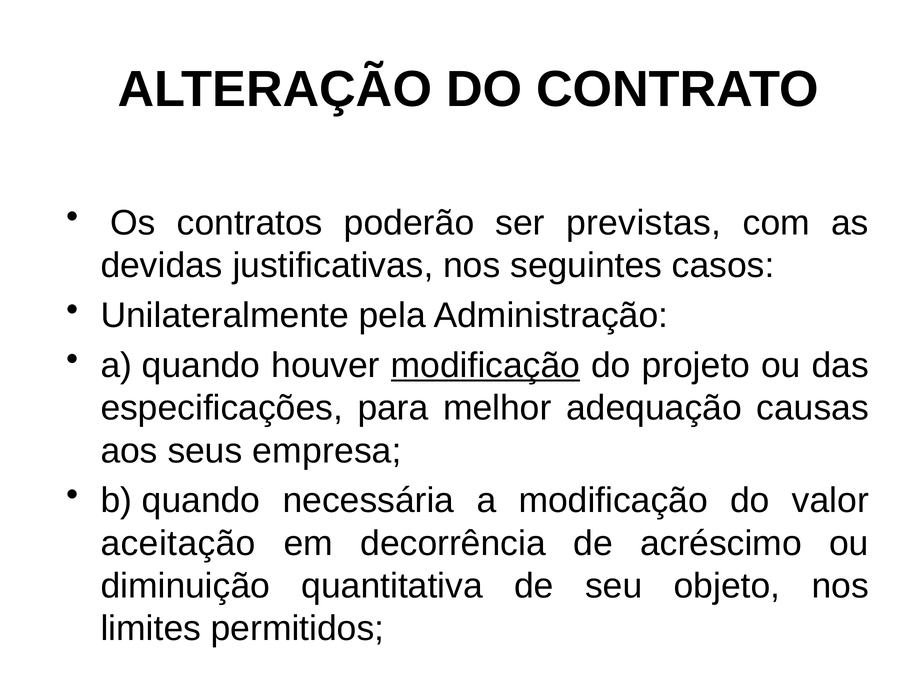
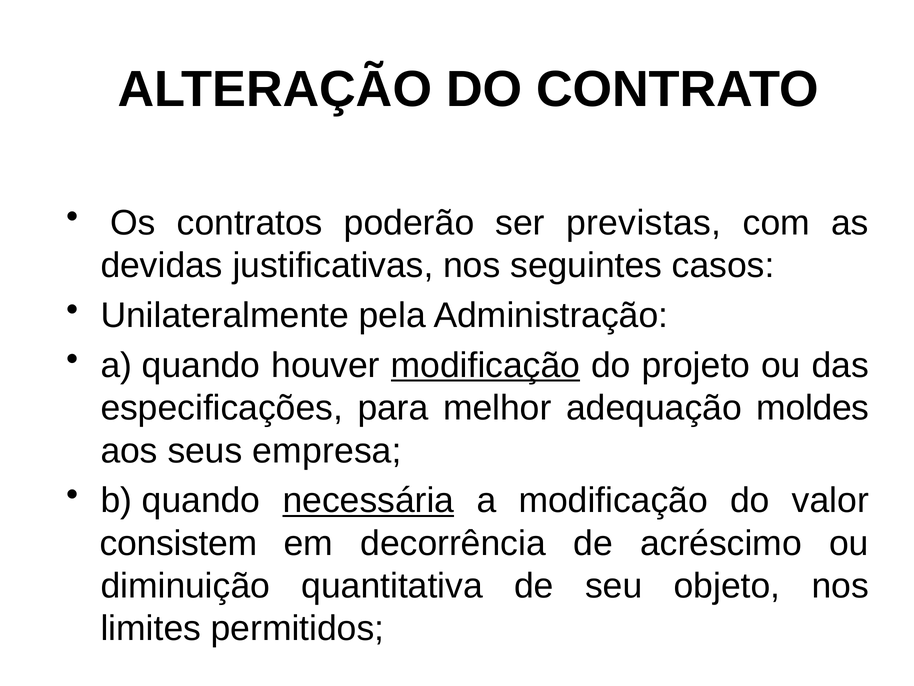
causas: causas -> moldes
necessária underline: none -> present
aceitação: aceitação -> consistem
